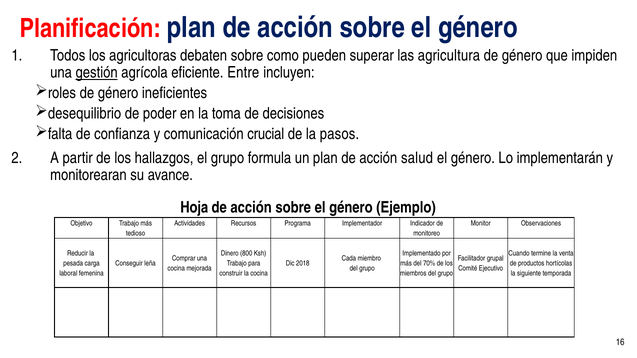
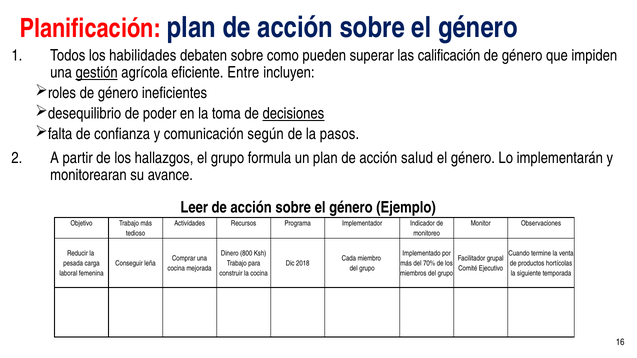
agricultoras: agricultoras -> habilidades
agricultura: agricultura -> calificación
decisiones underline: none -> present
crucial: crucial -> según
Hoja: Hoja -> Leer
